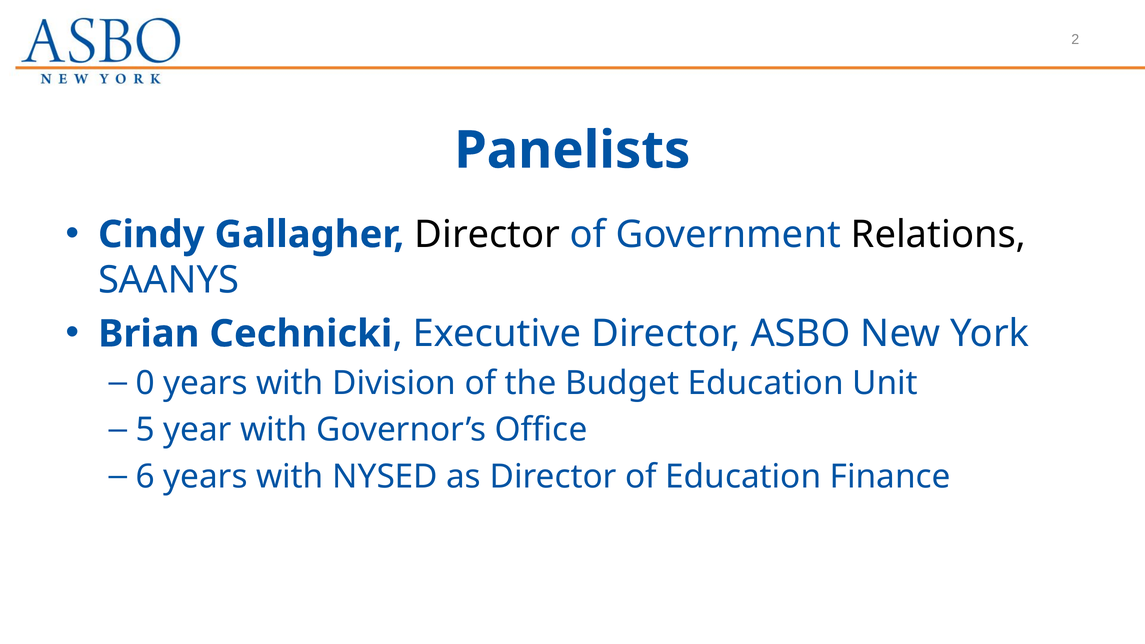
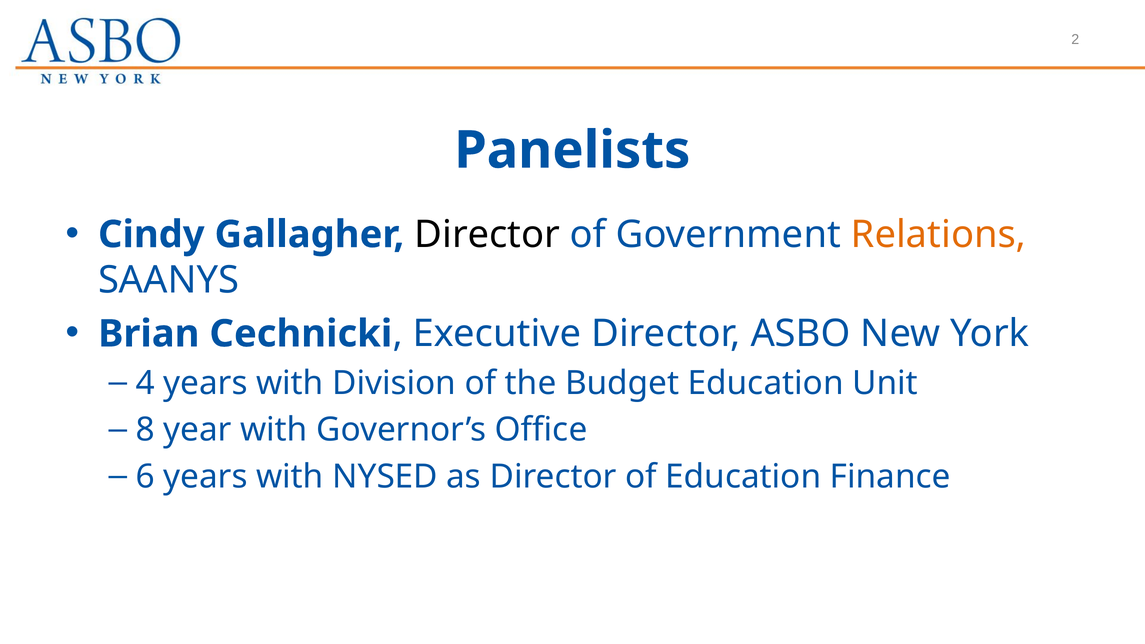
Relations colour: black -> orange
0: 0 -> 4
5: 5 -> 8
